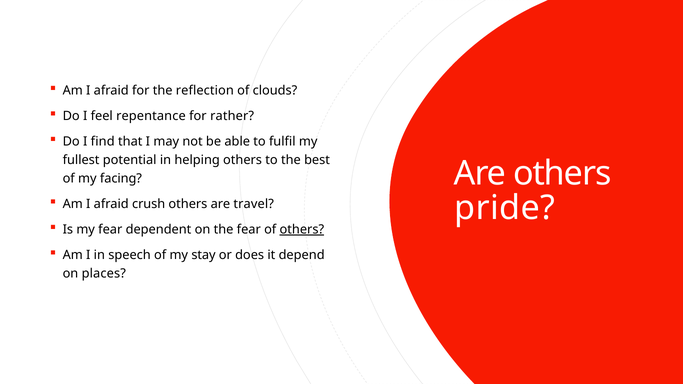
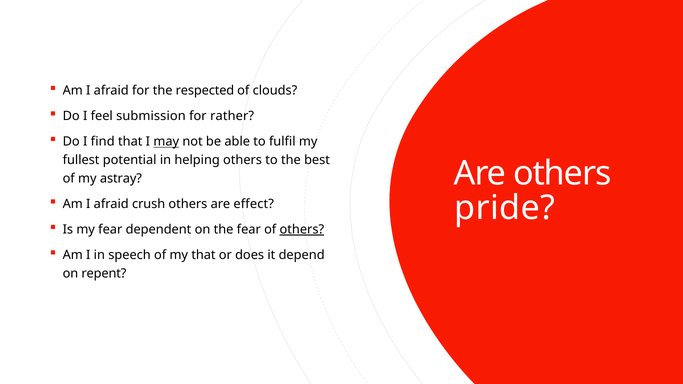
reflection: reflection -> respected
repentance: repentance -> submission
may underline: none -> present
facing: facing -> astray
travel: travel -> effect
my stay: stay -> that
places: places -> repent
